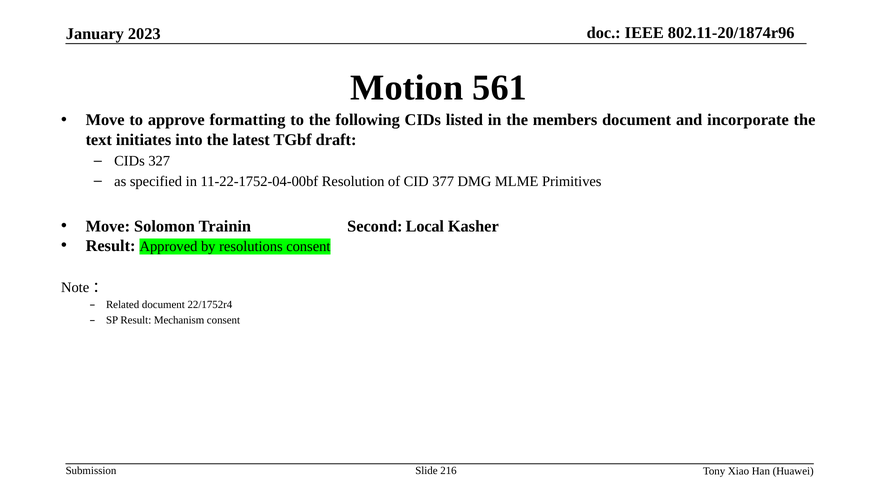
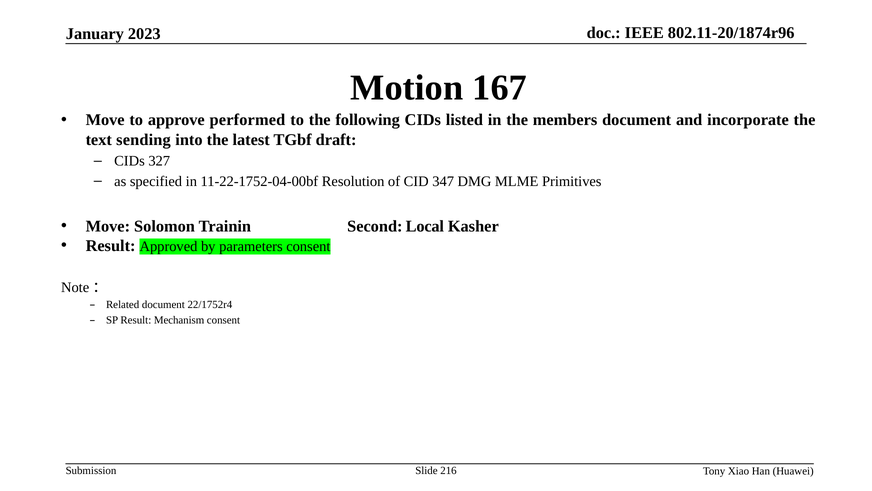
561: 561 -> 167
formatting: formatting -> performed
initiates: initiates -> sending
377: 377 -> 347
resolutions: resolutions -> parameters
